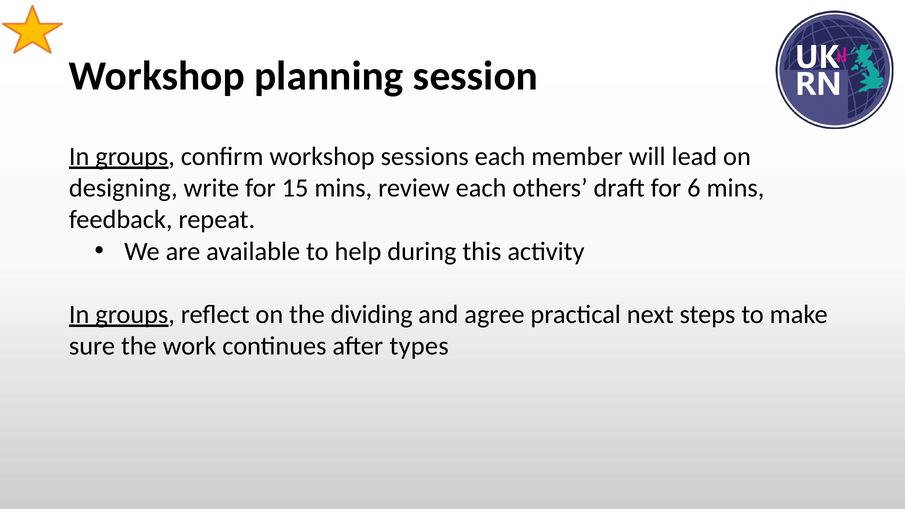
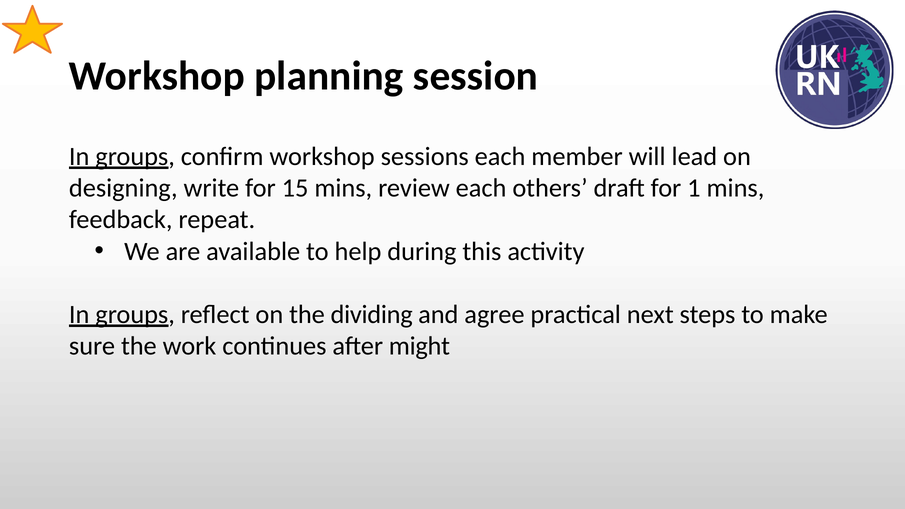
6: 6 -> 1
types: types -> might
